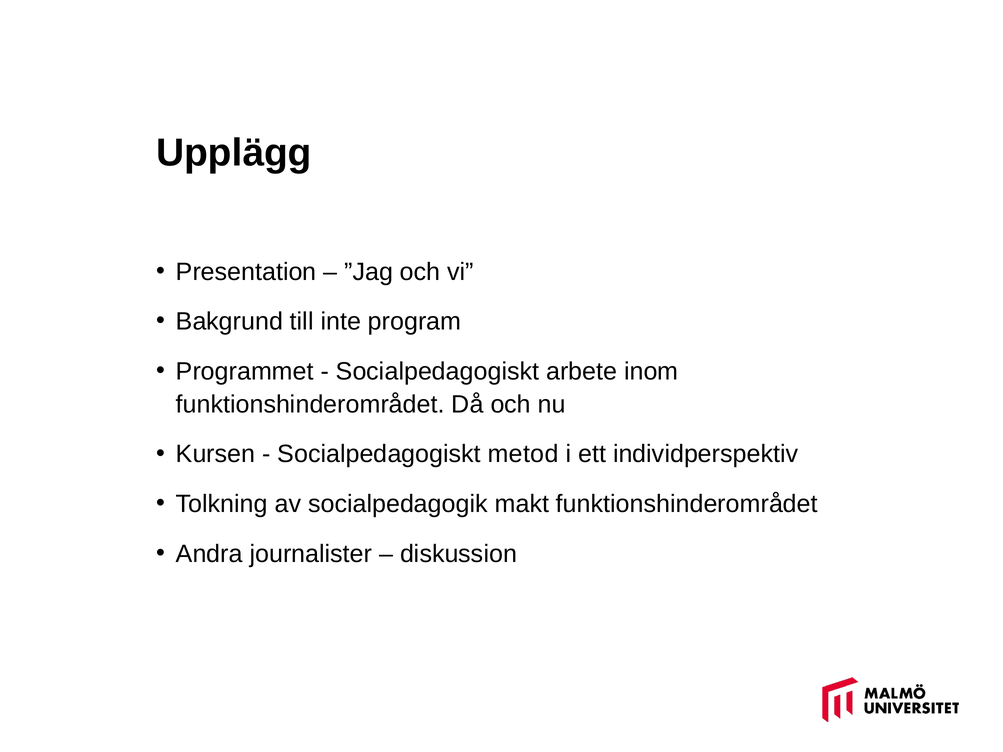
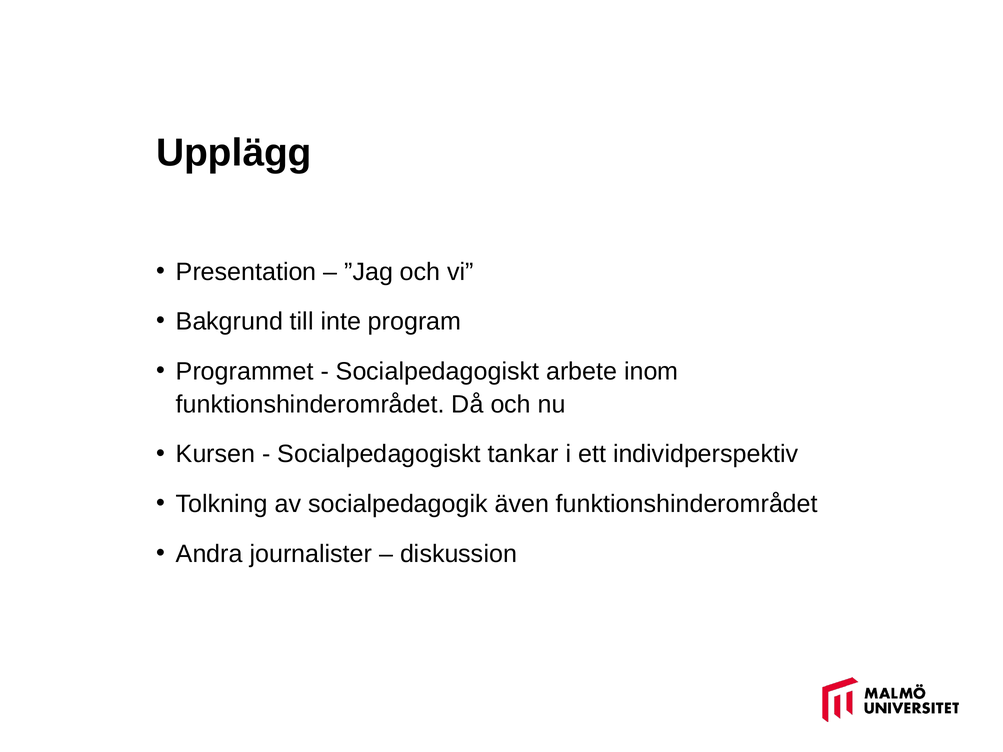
metod: metod -> tankar
makt: makt -> även
